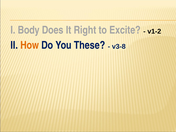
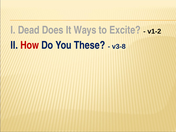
Body: Body -> Dead
Right: Right -> Ways
How colour: orange -> red
